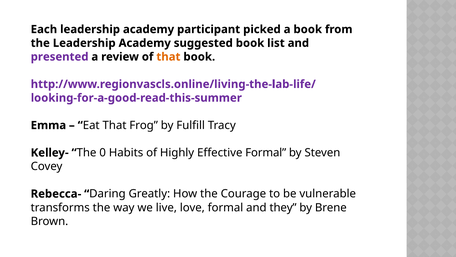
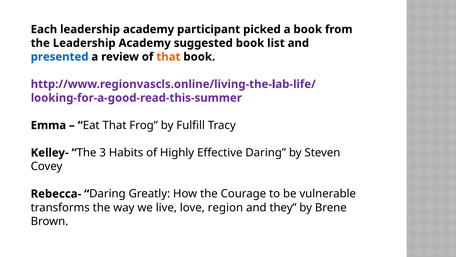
presented colour: purple -> blue
0: 0 -> 3
Effective Formal: Formal -> Daring
love formal: formal -> region
